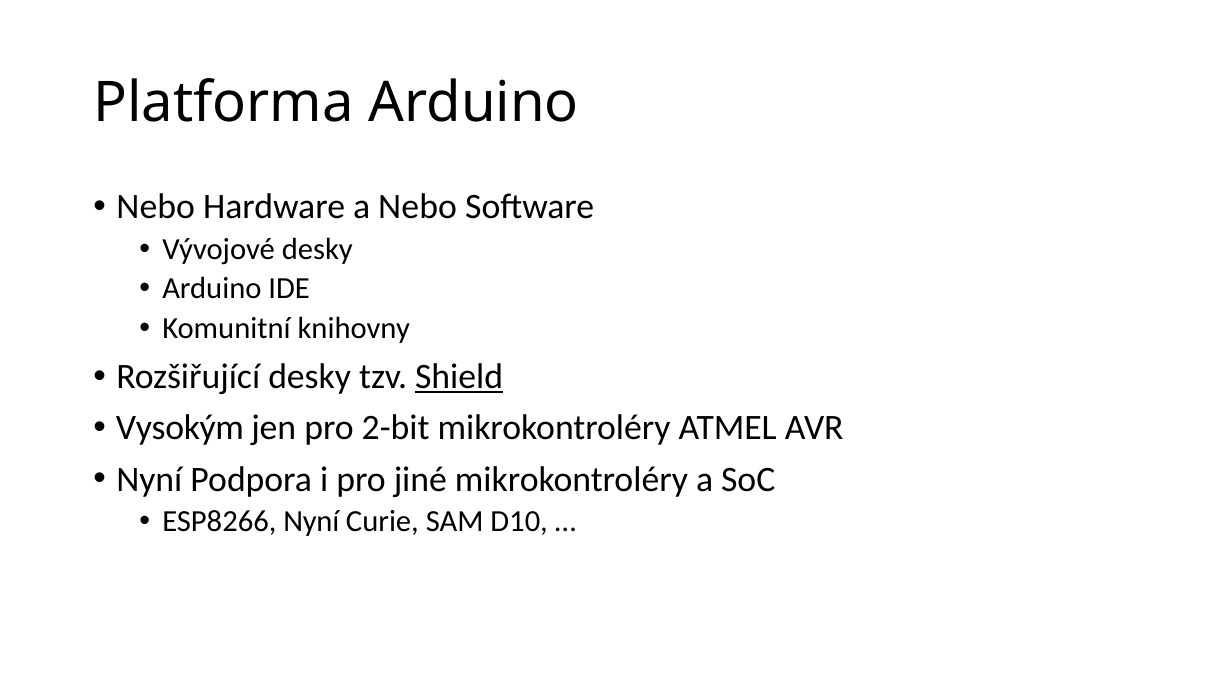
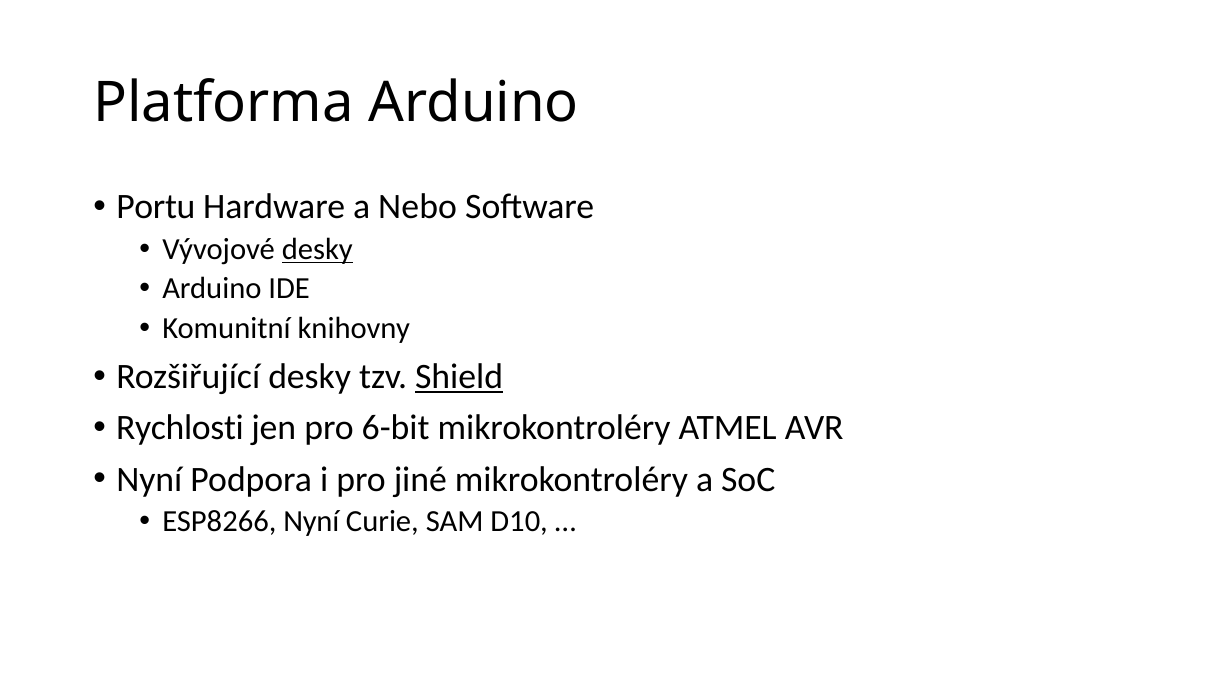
Nebo at (156, 207): Nebo -> Portu
desky at (317, 249) underline: none -> present
Vysokým: Vysokým -> Rychlosti
2-bit: 2-bit -> 6-bit
